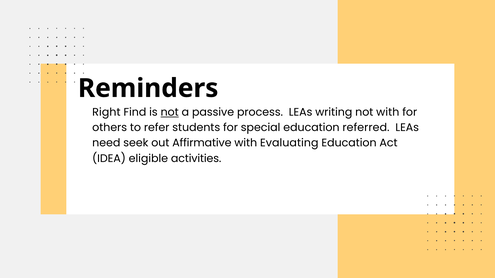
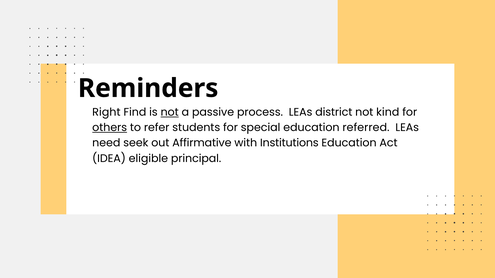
writing: writing -> district
not with: with -> kind
others underline: none -> present
Evaluating: Evaluating -> Institutions
activities: activities -> principal
